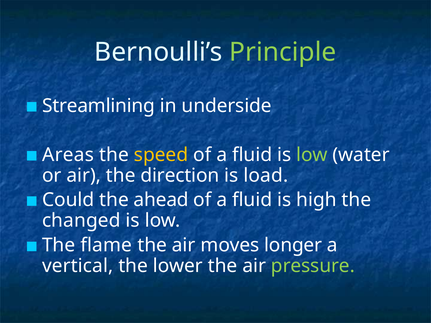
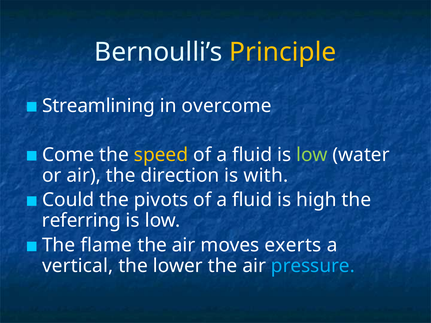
Principle colour: light green -> yellow
underside: underside -> overcome
Areas: Areas -> Come
load: load -> with
ahead: ahead -> pivots
changed: changed -> referring
longer: longer -> exerts
pressure colour: light green -> light blue
